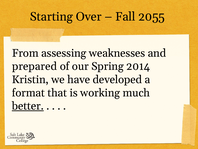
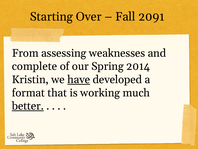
2055: 2055 -> 2091
prepared: prepared -> complete
have underline: none -> present
